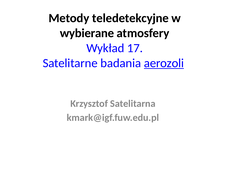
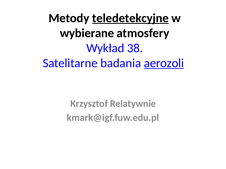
teledetekcyjne underline: none -> present
17: 17 -> 38
Satelitarna: Satelitarna -> Relatywnie
